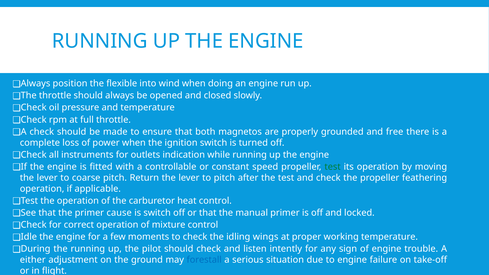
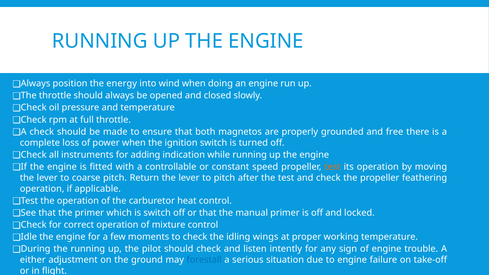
flexible: flexible -> energy
outlets: outlets -> adding
test at (333, 167) colour: green -> orange
cause: cause -> which
